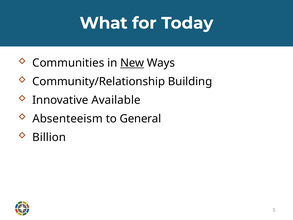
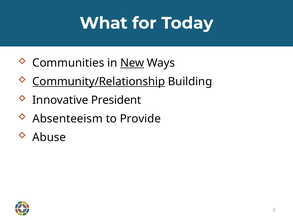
Community/Relationship underline: none -> present
Available: Available -> President
General: General -> Provide
Billion: Billion -> Abuse
